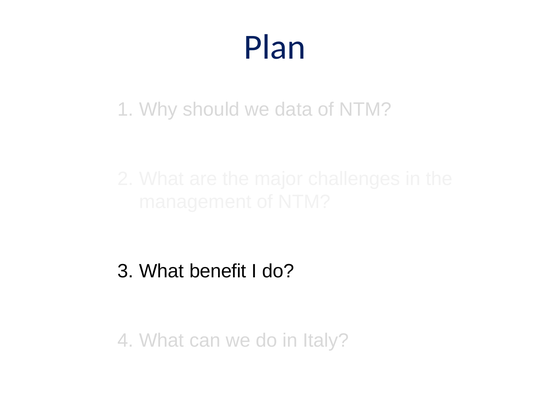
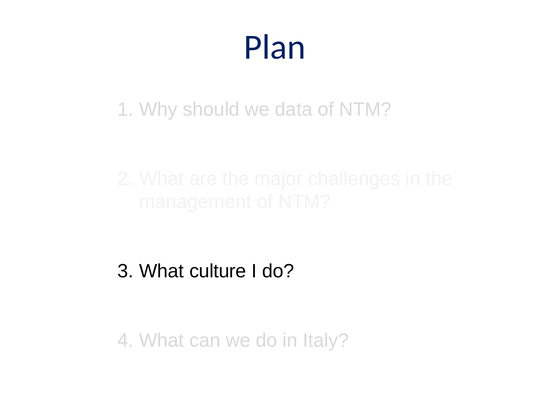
benefit: benefit -> culture
